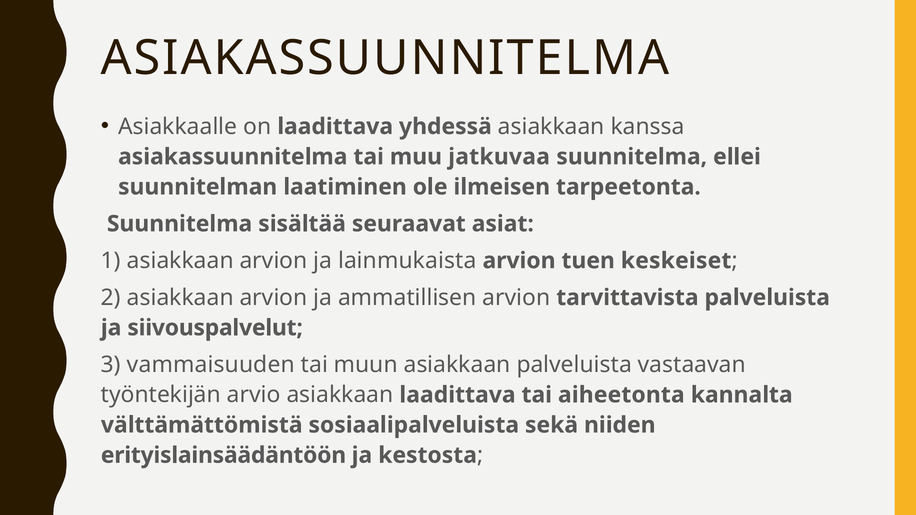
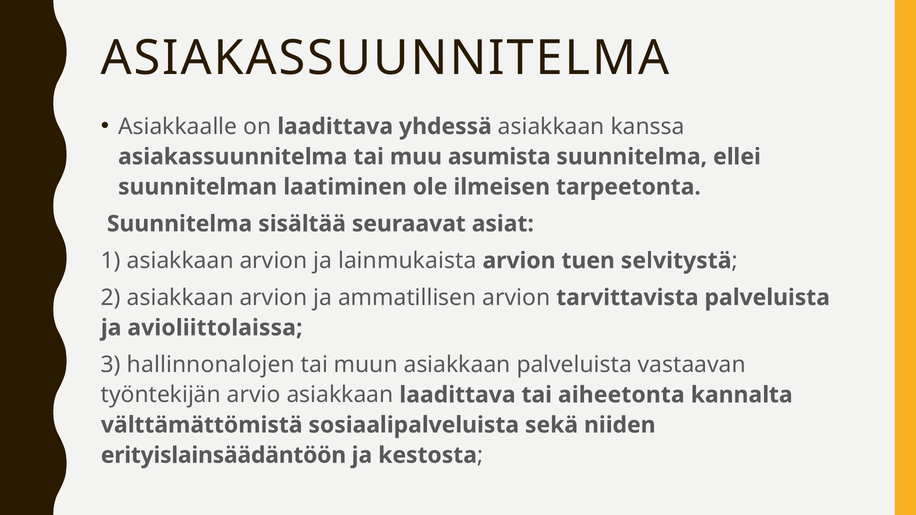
jatkuvaa: jatkuvaa -> asumista
keskeiset: keskeiset -> selvitystä
siivouspalvelut: siivouspalvelut -> avioliittolaissa
vammaisuuden: vammaisuuden -> hallinnonalojen
